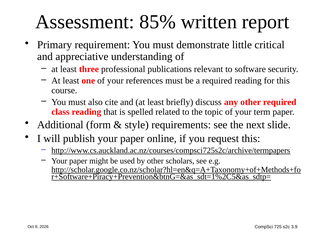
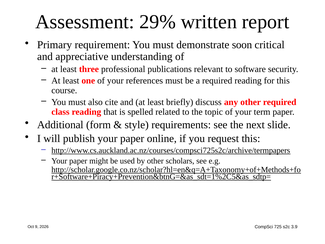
85%: 85% -> 29%
little: little -> soon
